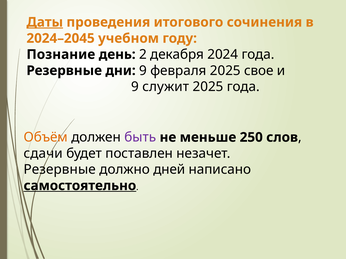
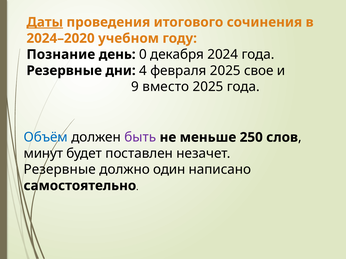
2024–2045: 2024–2045 -> 2024–2020
2: 2 -> 0
дни 9: 9 -> 4
служит: служит -> вместо
Объём colour: orange -> blue
сдачи: сдачи -> минут
дней: дней -> один
самостоятельно underline: present -> none
